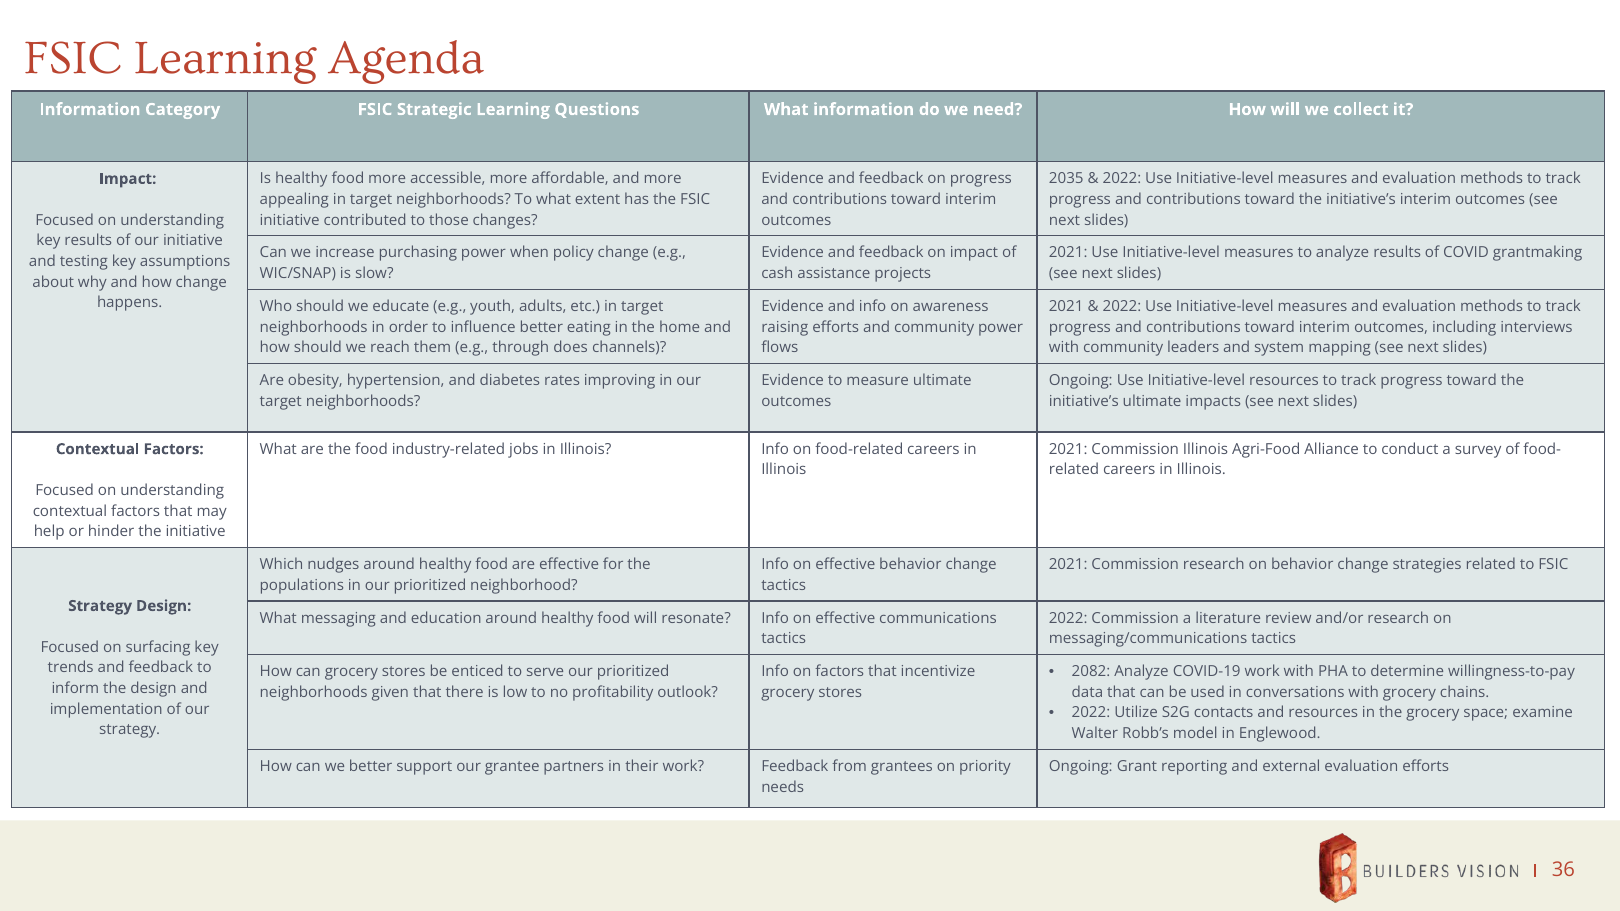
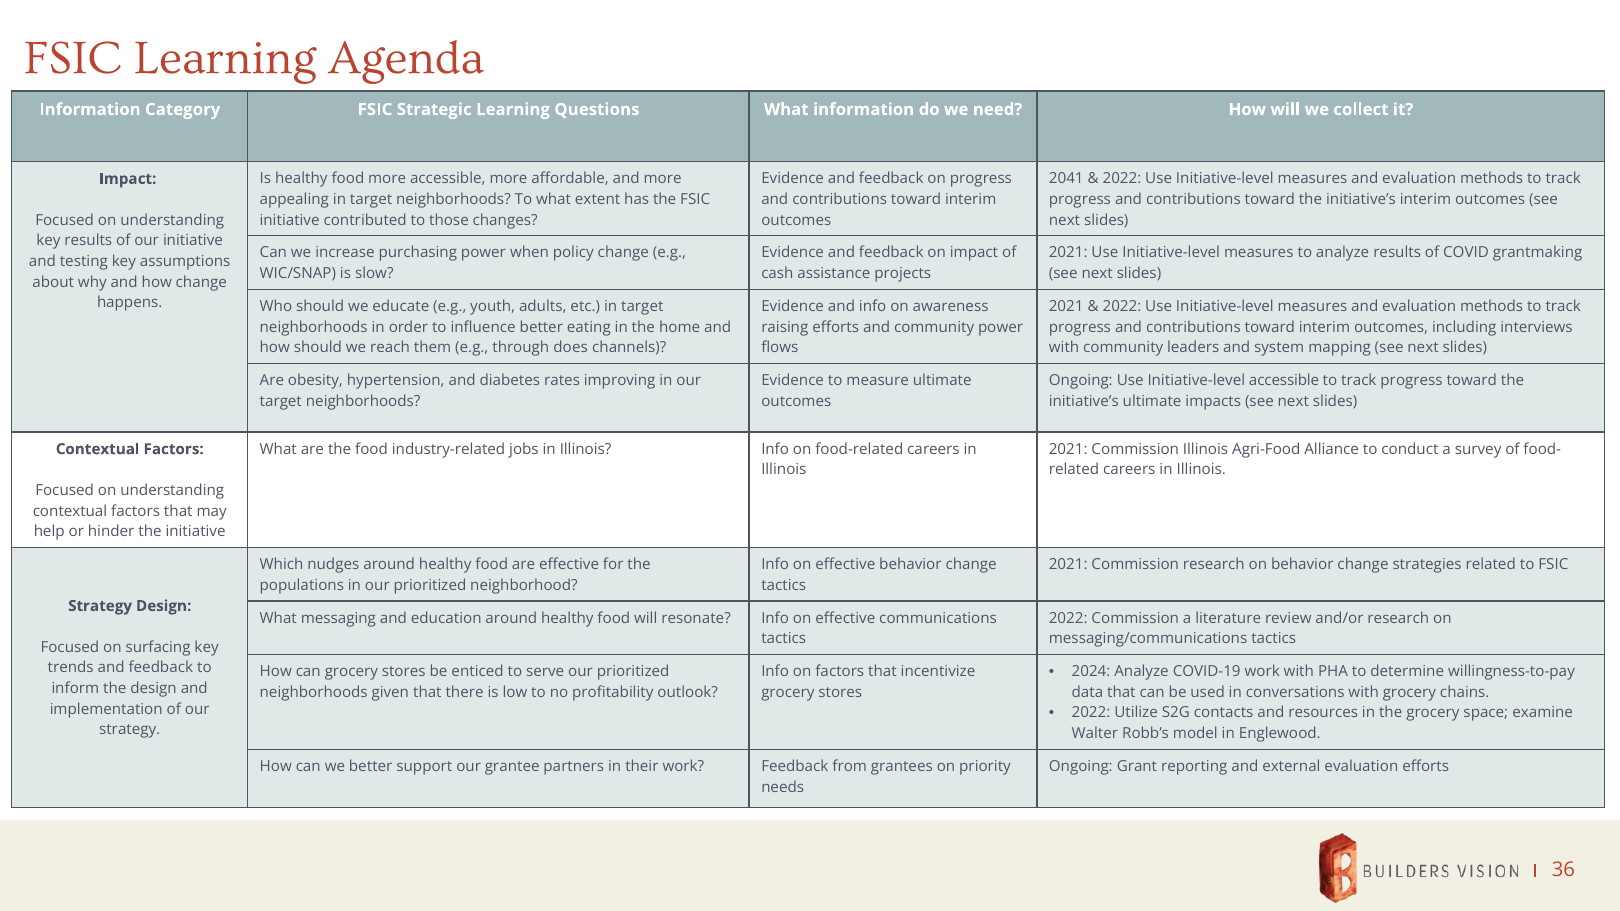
2035: 2035 -> 2041
Initiative-level resources: resources -> accessible
2082: 2082 -> 2024
